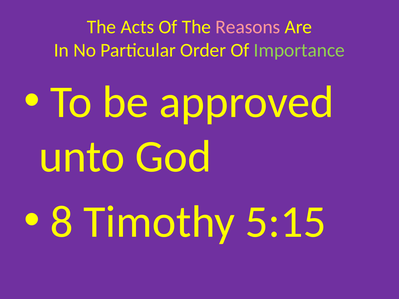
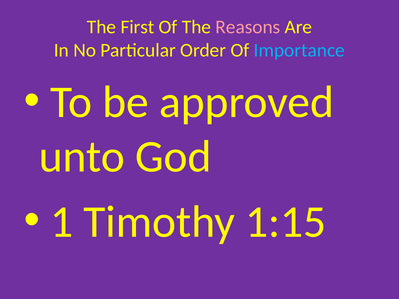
Acts: Acts -> First
Importance colour: light green -> light blue
8: 8 -> 1
5:15: 5:15 -> 1:15
